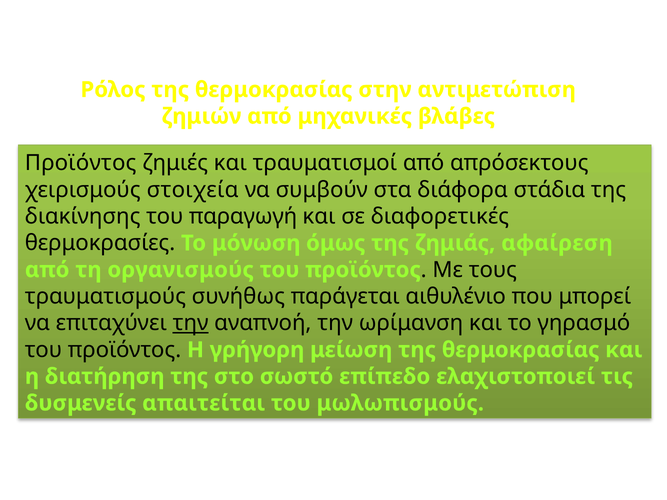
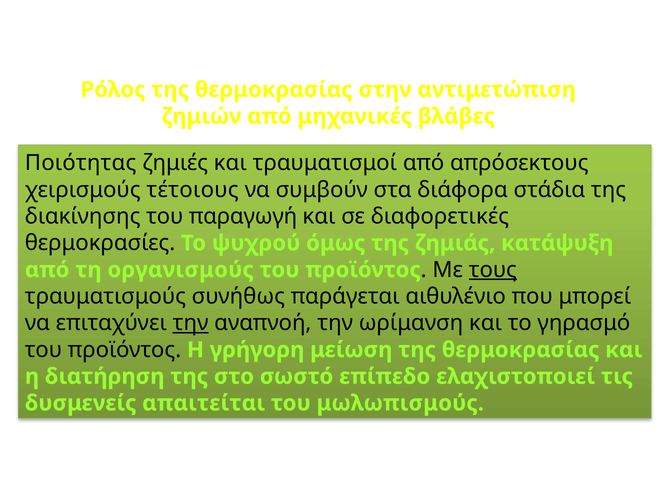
Προϊόντος at (81, 163): Προϊόντος -> Ποιότητας
στοιχεία: στοιχεία -> τέτοιους
μόνωση: μόνωση -> ψυχρού
αφαίρεση: αφαίρεση -> κατάψυξη
τους underline: none -> present
